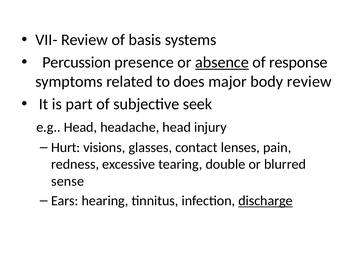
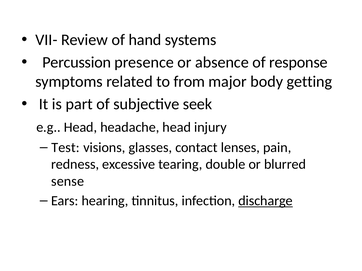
basis: basis -> hand
absence underline: present -> none
does: does -> from
body review: review -> getting
Hurt: Hurt -> Test
